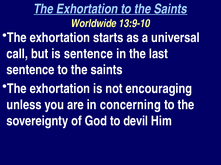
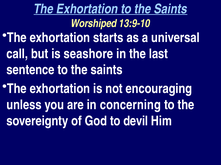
Worldwide: Worldwide -> Worshiped
is sentence: sentence -> seashore
